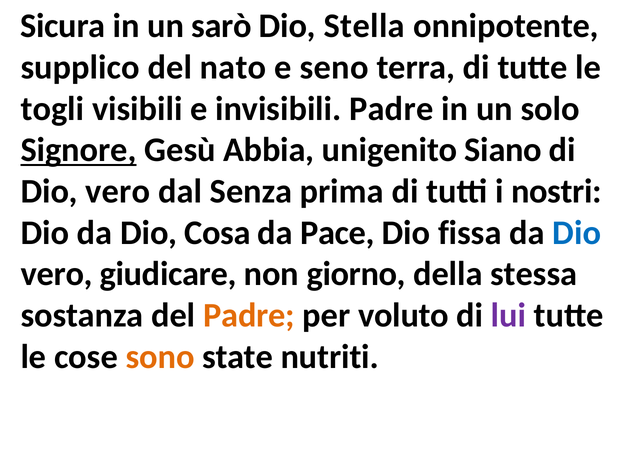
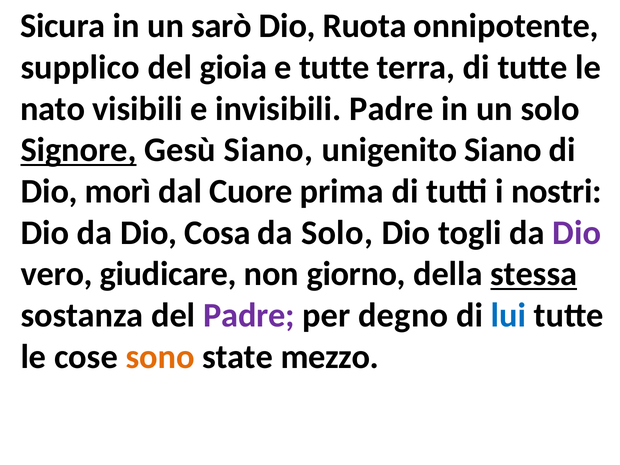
Stella: Stella -> Ruota
nato: nato -> gioia
e seno: seno -> tutte
togli: togli -> nato
Gesù Abbia: Abbia -> Siano
vero at (118, 191): vero -> morì
Senza: Senza -> Cuore
da Pace: Pace -> Solo
fissa: fissa -> togli
Dio at (577, 233) colour: blue -> purple
stessa underline: none -> present
Padre at (249, 315) colour: orange -> purple
voluto: voluto -> degno
lui colour: purple -> blue
nutriti: nutriti -> mezzo
